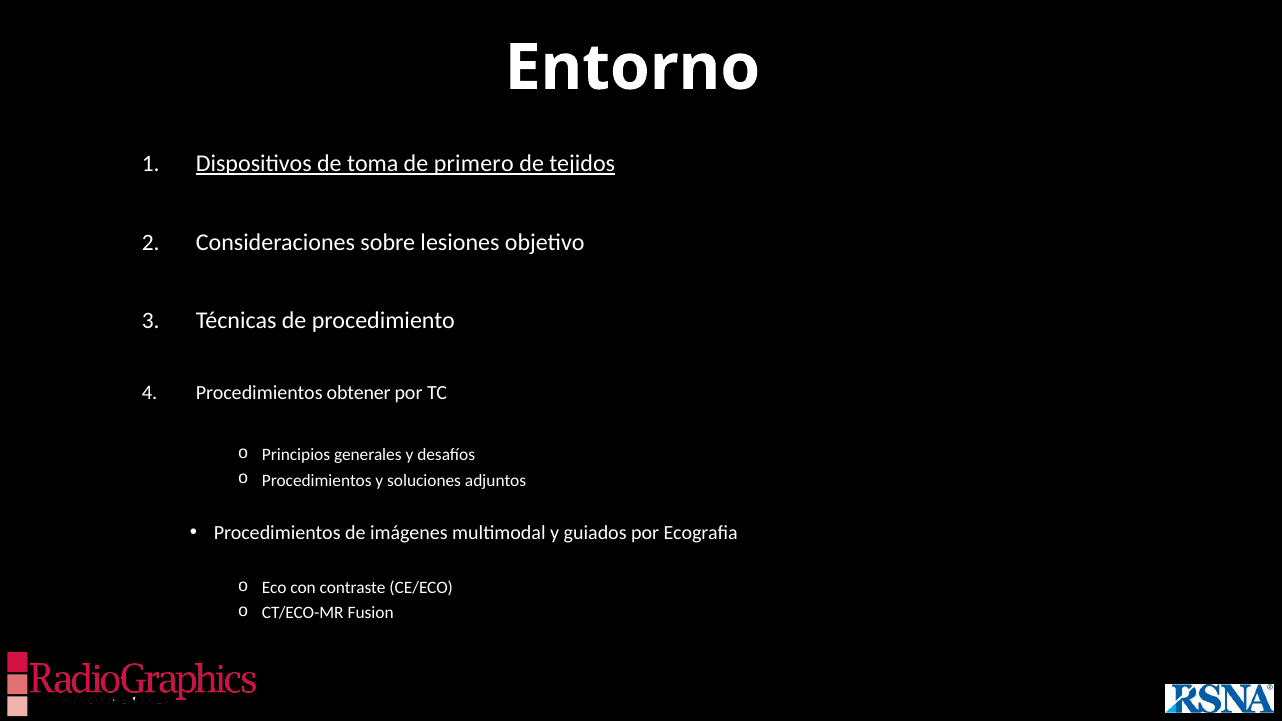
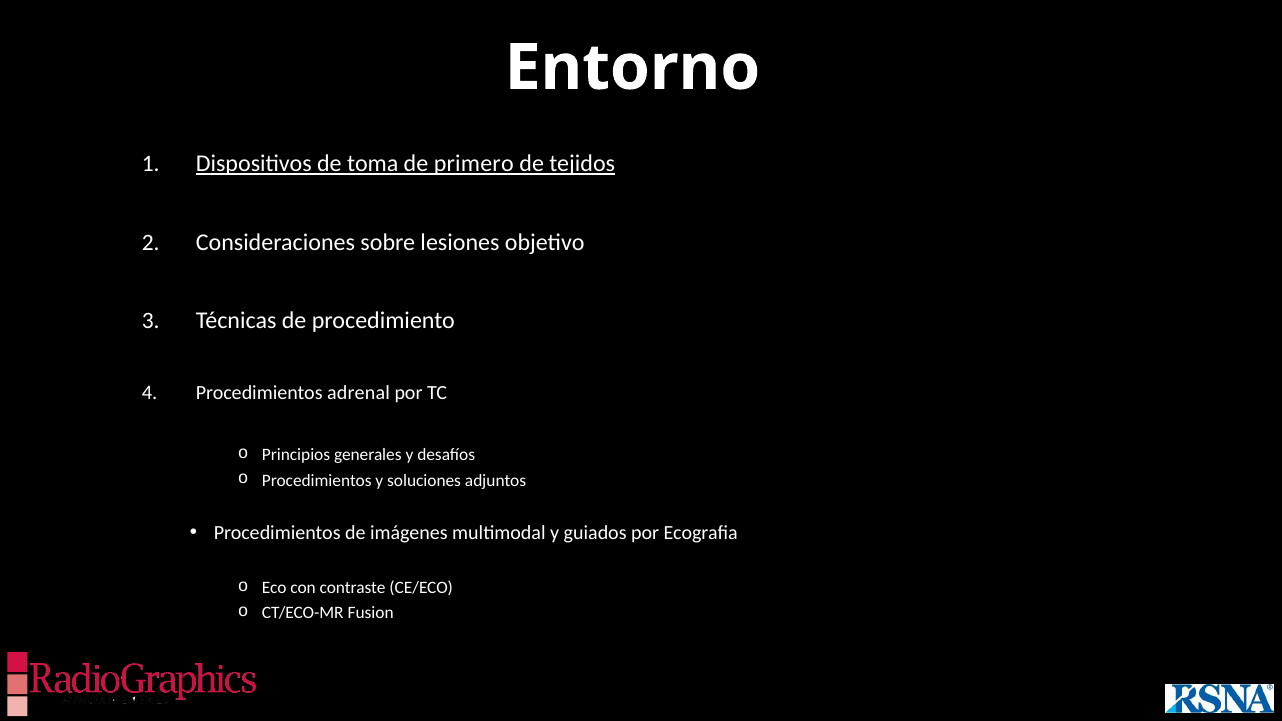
obtener: obtener -> adrenal
